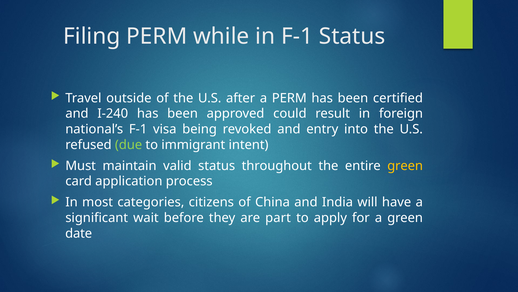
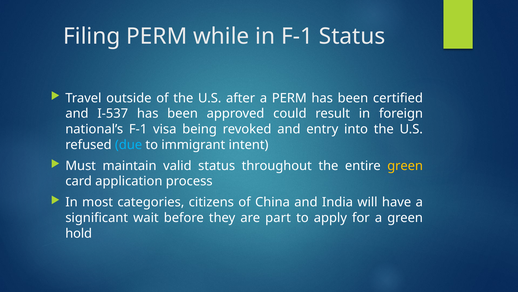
I-240: I-240 -> I-537
due colour: light green -> light blue
date: date -> hold
